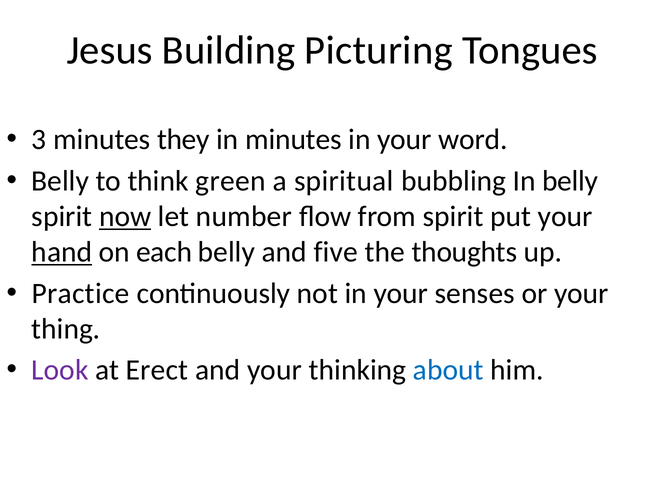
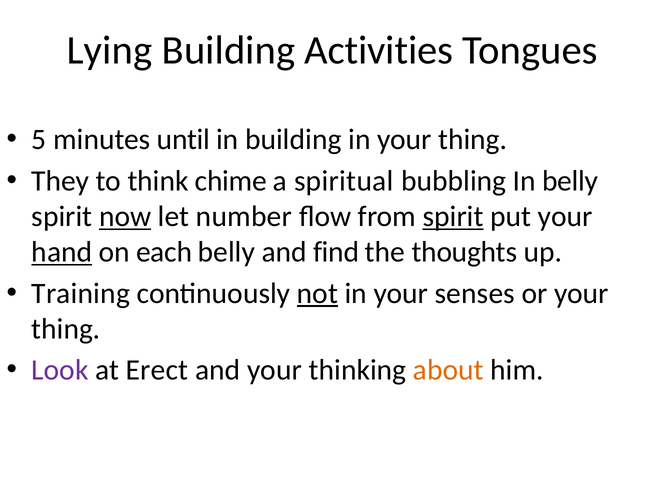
Jesus: Jesus -> Lying
Picturing: Picturing -> Activities
3: 3 -> 5
they: they -> until
in minutes: minutes -> building
in your word: word -> thing
Belly at (60, 181): Belly -> They
green: green -> chime
spirit at (453, 216) underline: none -> present
five: five -> find
Practice: Practice -> Training
not underline: none -> present
about colour: blue -> orange
